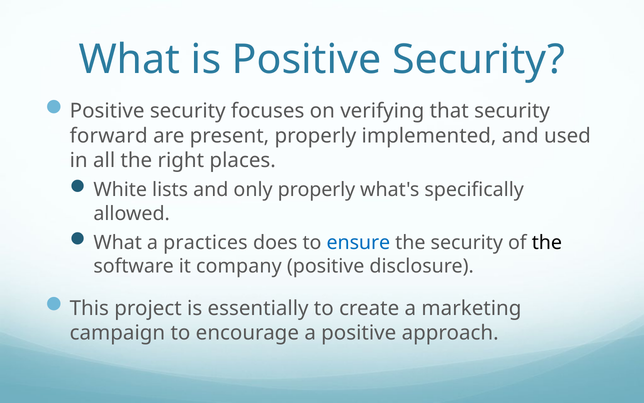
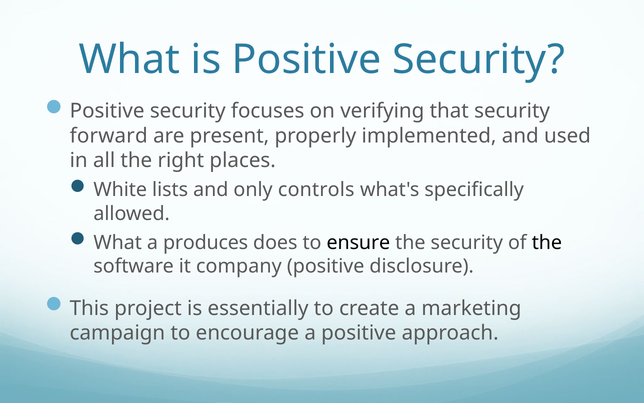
only properly: properly -> controls
practices: practices -> produces
ensure colour: blue -> black
